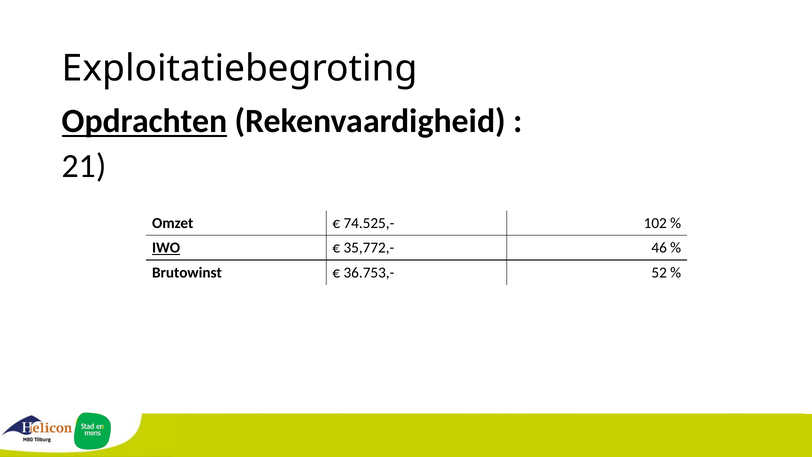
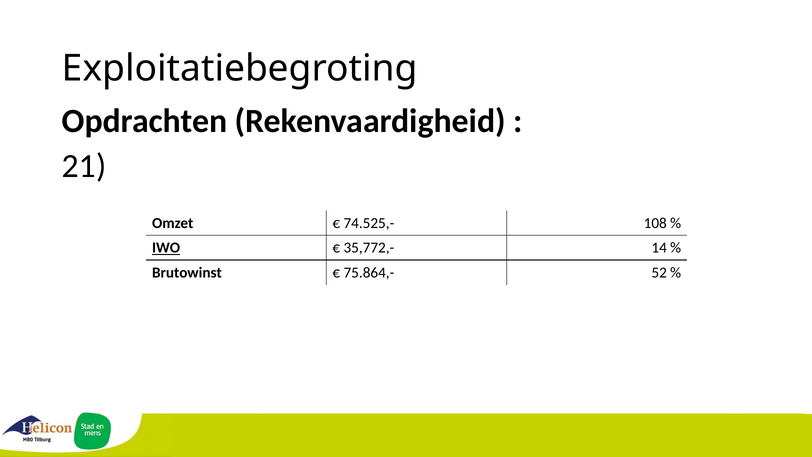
Opdrachten underline: present -> none
102: 102 -> 108
46: 46 -> 14
36.753,-: 36.753,- -> 75.864,-
